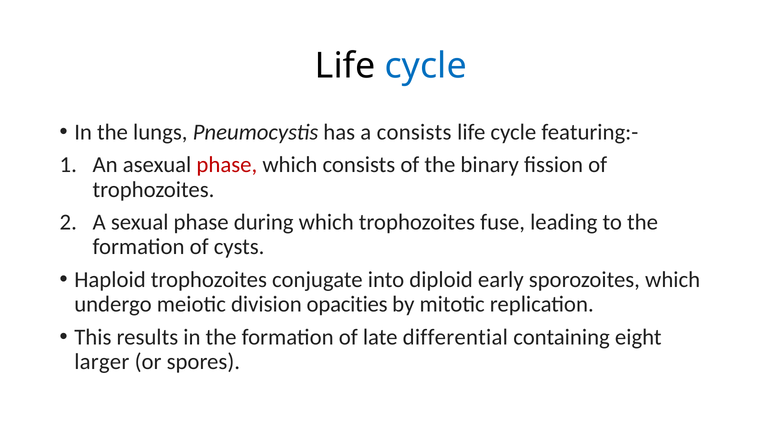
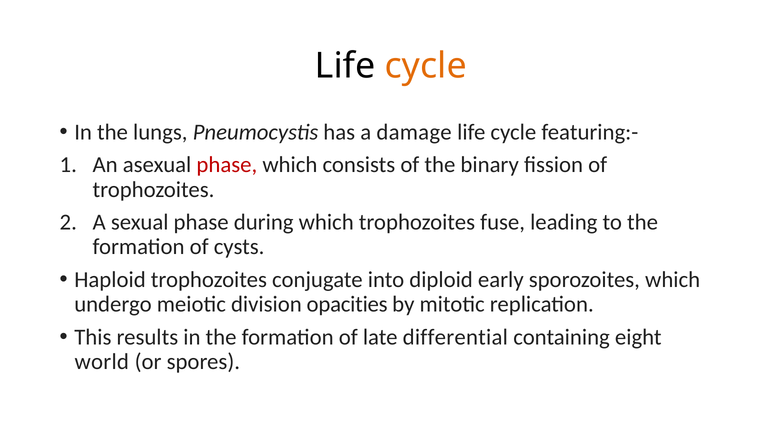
cycle at (426, 66) colour: blue -> orange
a consists: consists -> damage
larger: larger -> world
